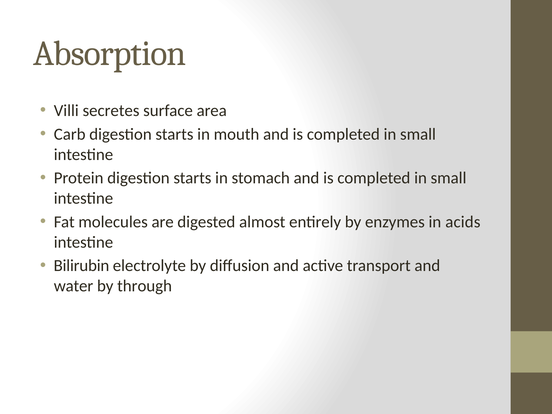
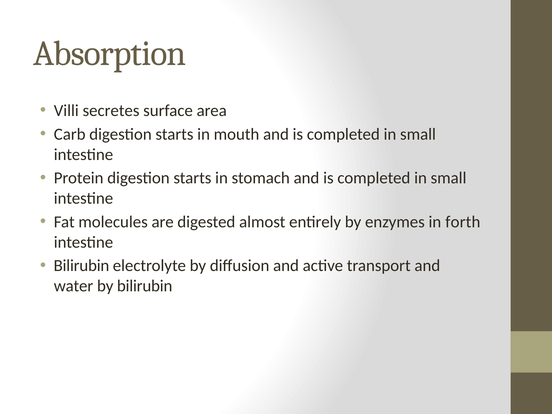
acids: acids -> forth
by through: through -> bilirubin
